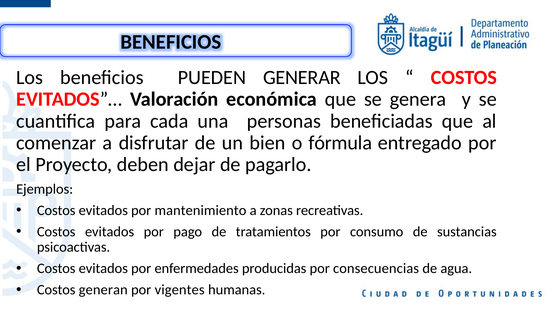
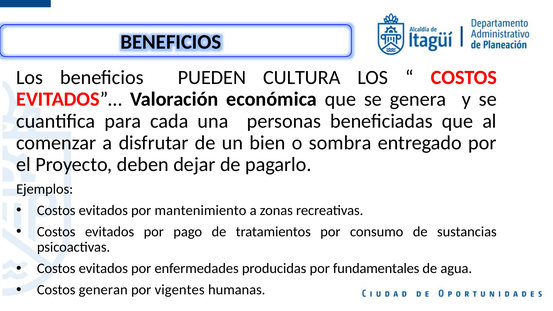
GENERAR: GENERAR -> CULTURA
fórmula: fórmula -> sombra
consecuencias: consecuencias -> fundamentales
